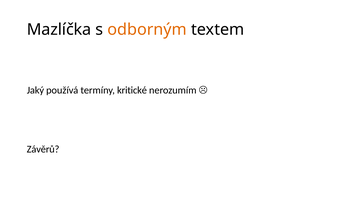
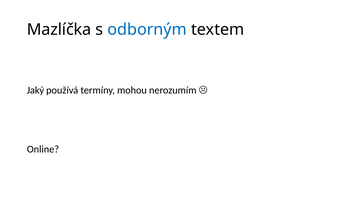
odborným colour: orange -> blue
kritické: kritické -> mohou
Závěrů: Závěrů -> Online
